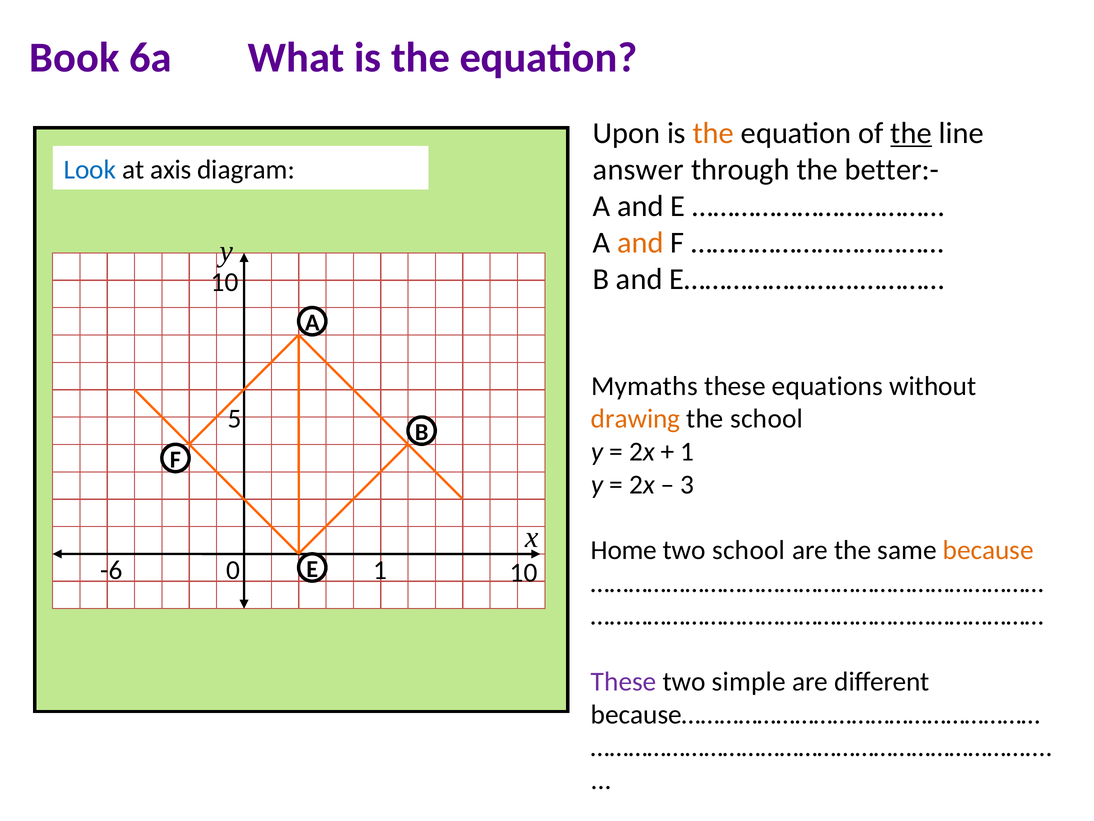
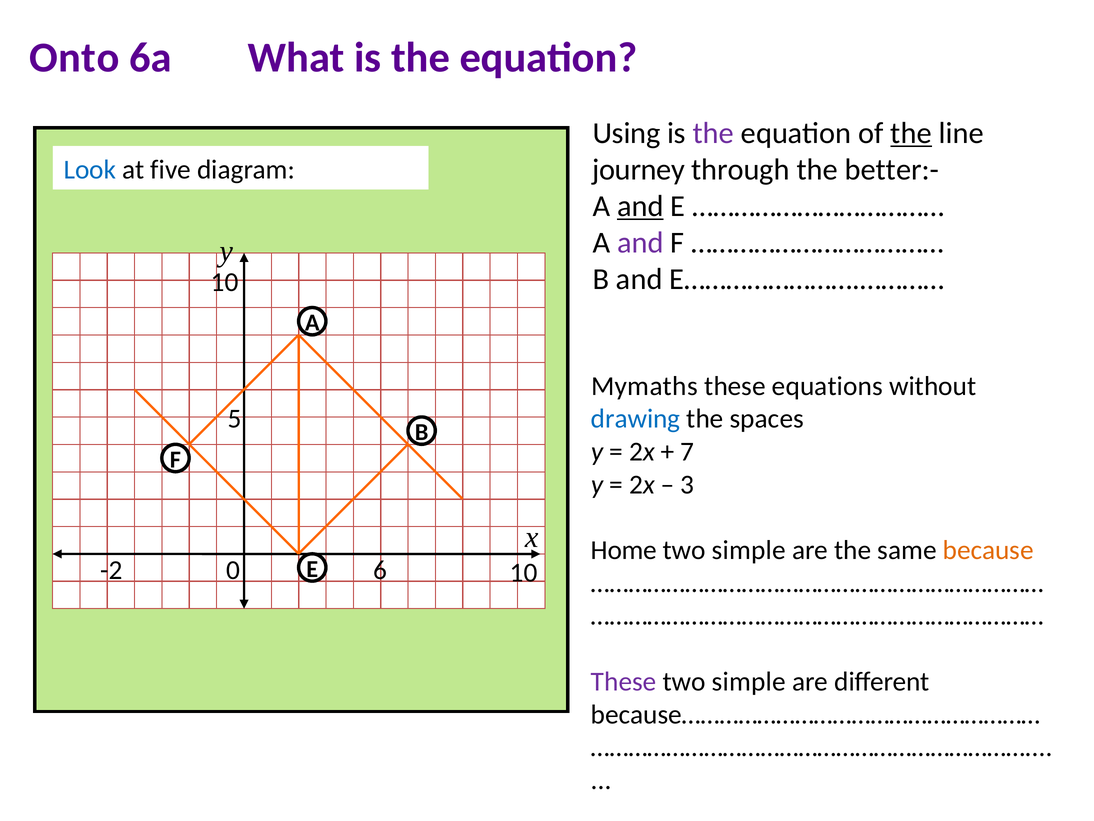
Book: Book -> Onto
Upon: Upon -> Using
the at (713, 133) colour: orange -> purple
answer: answer -> journey
axis: axis -> five
and at (640, 206) underline: none -> present
and at (640, 242) colour: orange -> purple
drawing colour: orange -> blue
the school: school -> spaces
1 at (687, 451): 1 -> 7
school at (749, 550): school -> simple
-6: -6 -> -2
0 1: 1 -> 6
